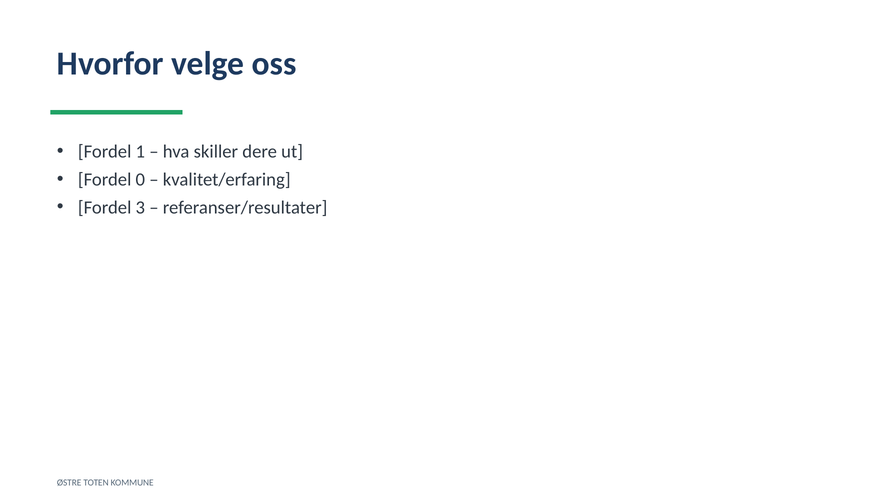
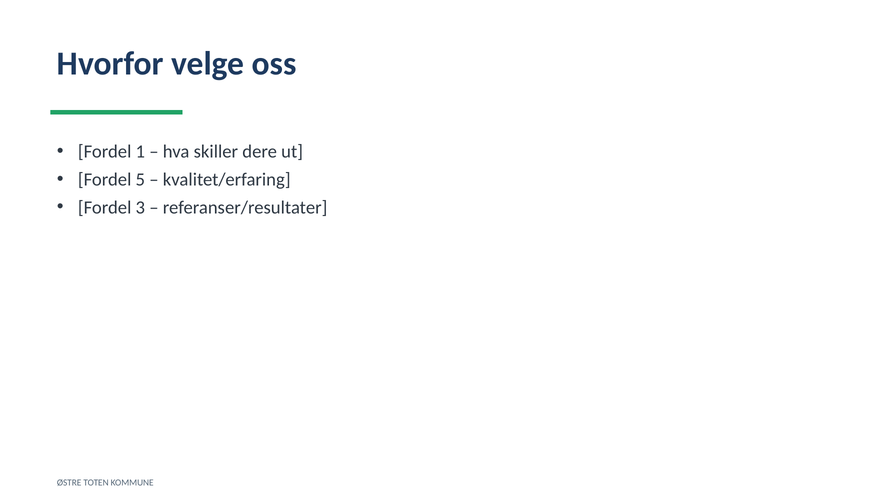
0: 0 -> 5
